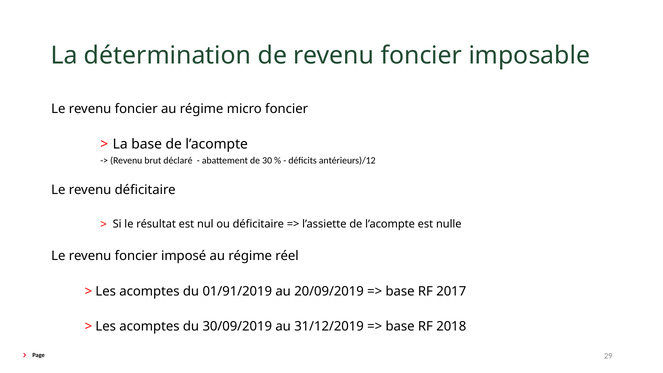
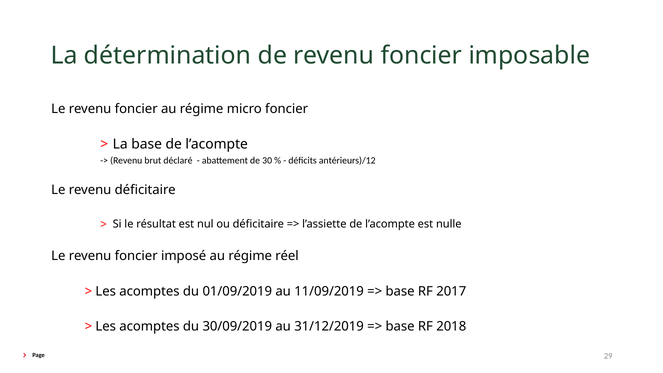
01/91/2019: 01/91/2019 -> 01/09/2019
20/09/2019: 20/09/2019 -> 11/09/2019
